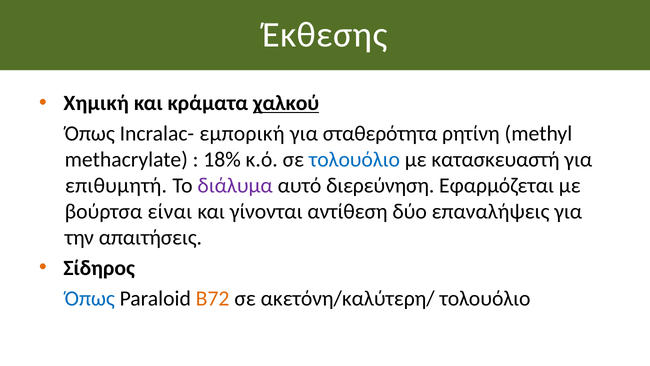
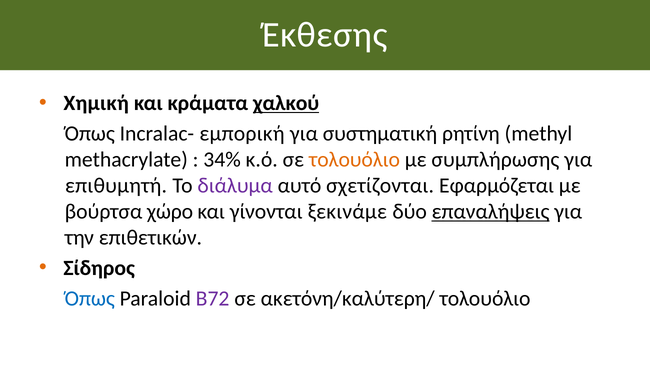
σταθερότητα: σταθερότητα -> συστηματική
18%: 18% -> 34%
τολουόλιο at (354, 159) colour: blue -> orange
κατασκευαστή: κατασκευαστή -> συμπλήρωσης
διερεύνηση: διερεύνηση -> σχετίζονται
είναι: είναι -> χώρο
αντίθεση: αντίθεση -> ξεκινάμε
επαναλήψεις underline: none -> present
απαιτήσεις: απαιτήσεις -> επιθετικών
B72 colour: orange -> purple
